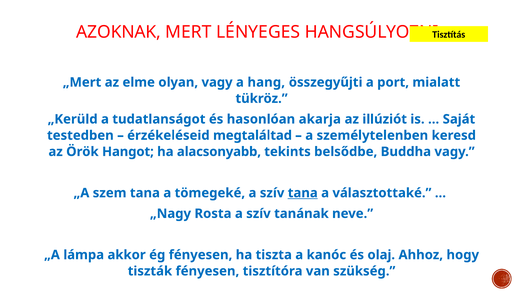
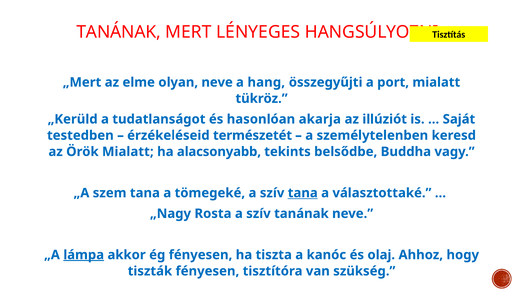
AZOKNAK at (119, 32): AZOKNAK -> TANÁNAK
olyan vagy: vagy -> neve
megtaláltad: megtaláltad -> természetét
Örök Hangot: Hangot -> Mialatt
lámpa underline: none -> present
